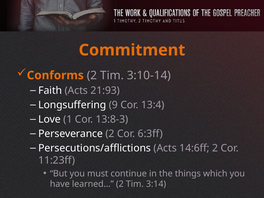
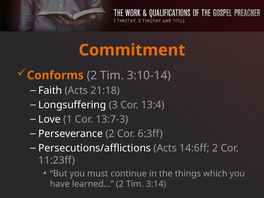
21:93: 21:93 -> 21:18
9: 9 -> 3
13:8-3: 13:8-3 -> 13:7-3
